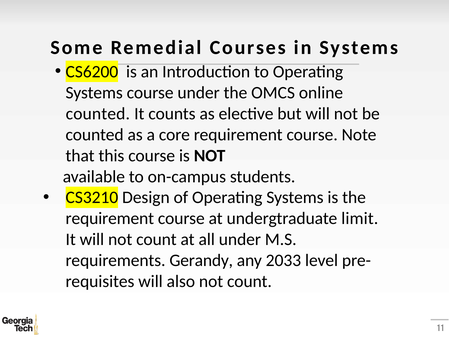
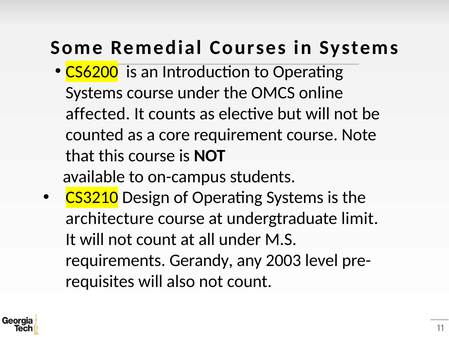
counted at (98, 114): counted -> affected
requirement at (110, 218): requirement -> architecture
2033: 2033 -> 2003
